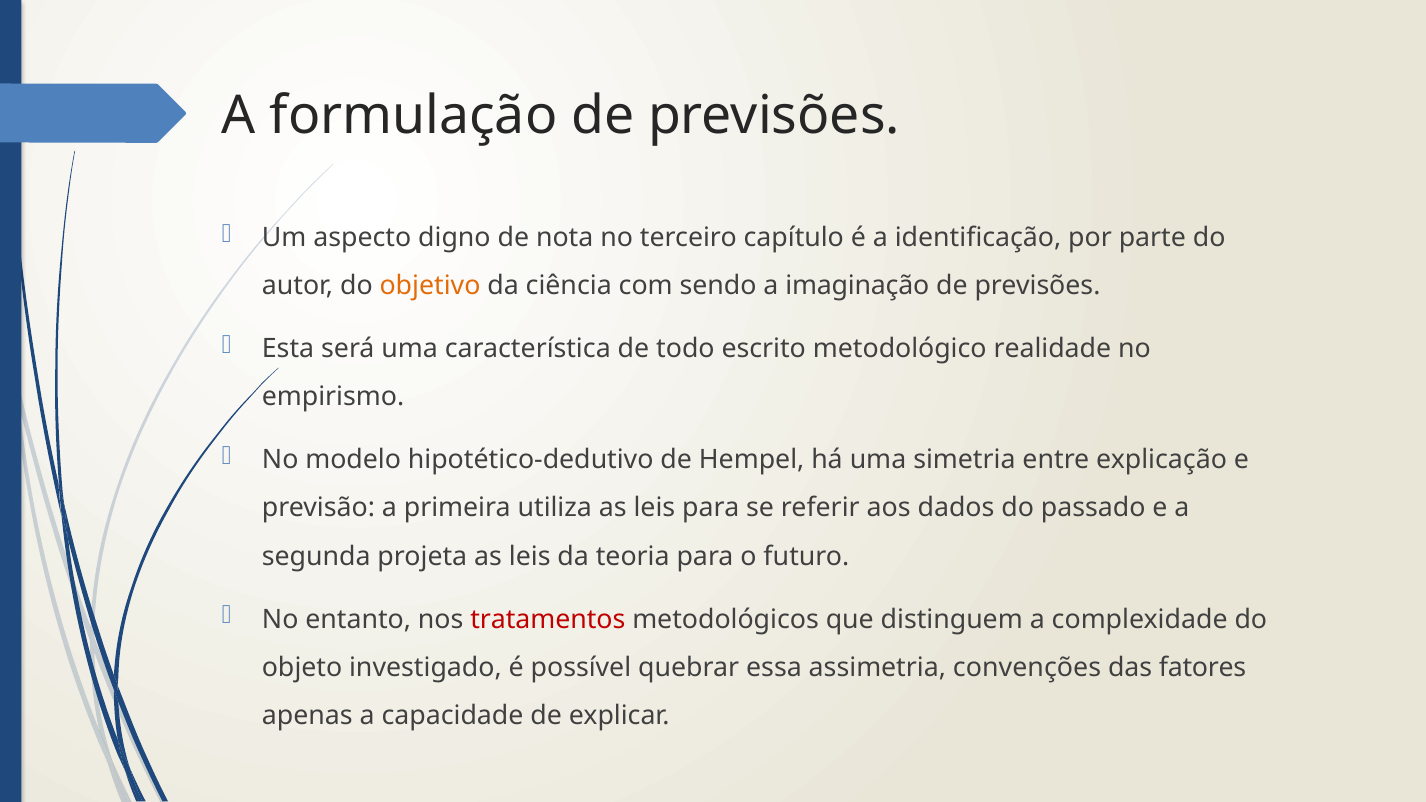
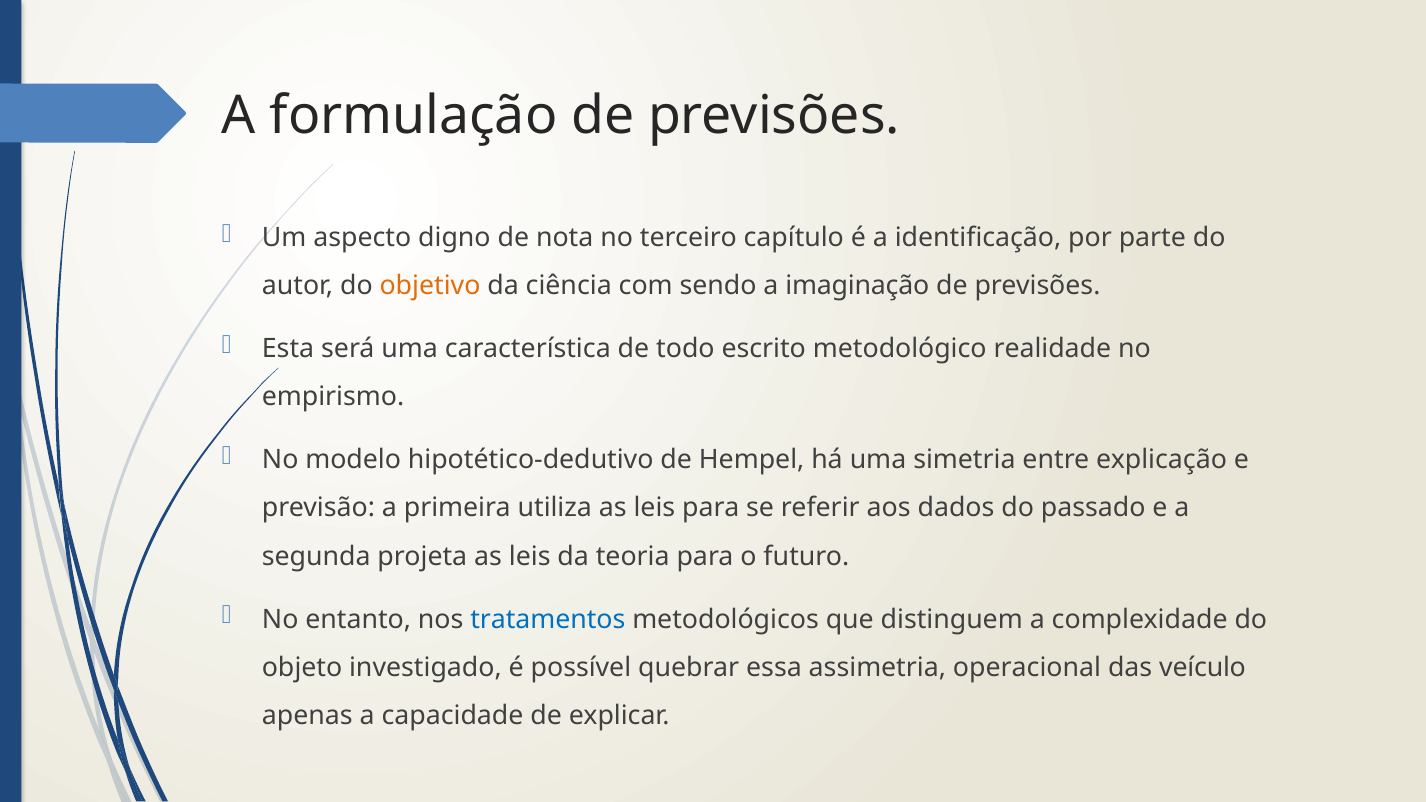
tratamentos colour: red -> blue
convenções: convenções -> operacional
fatores: fatores -> veículo
